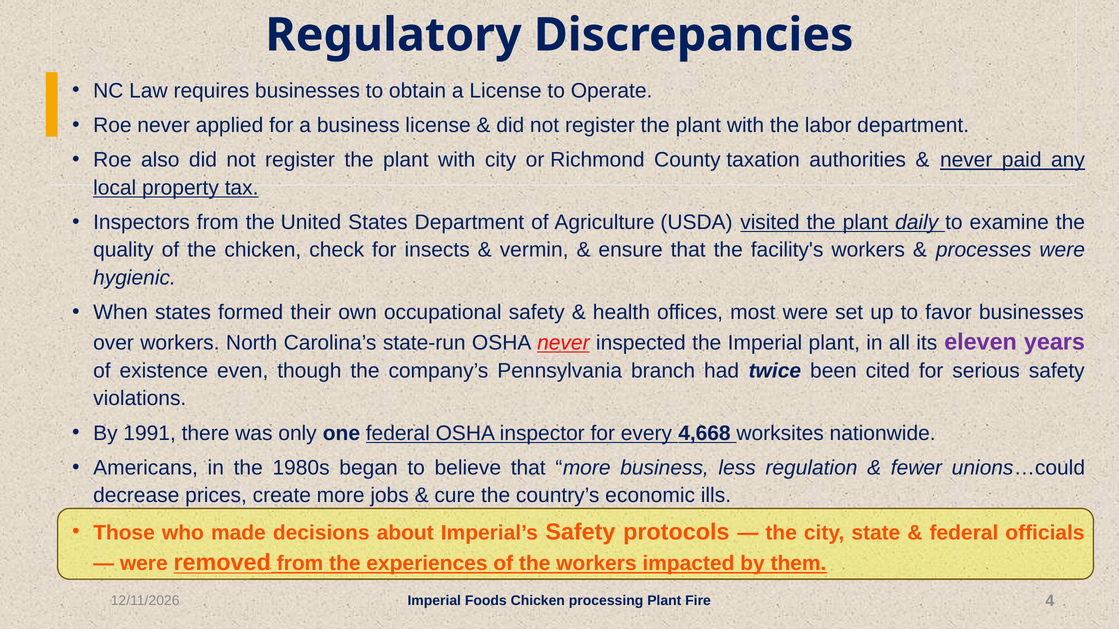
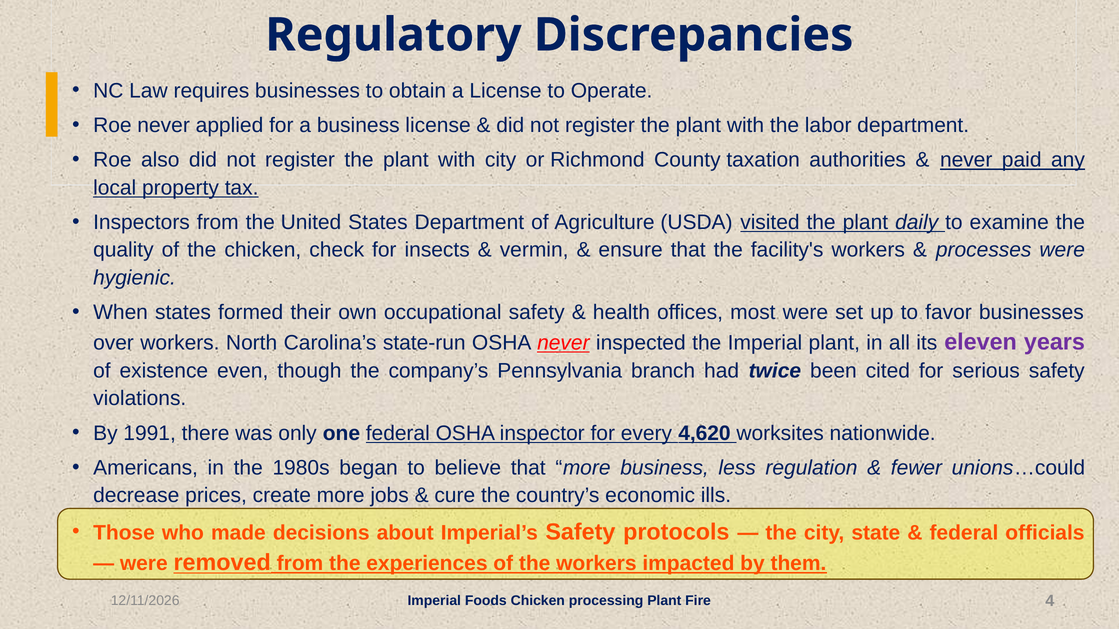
4,668: 4,668 -> 4,620
